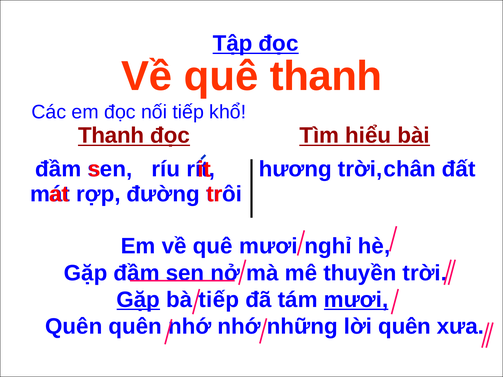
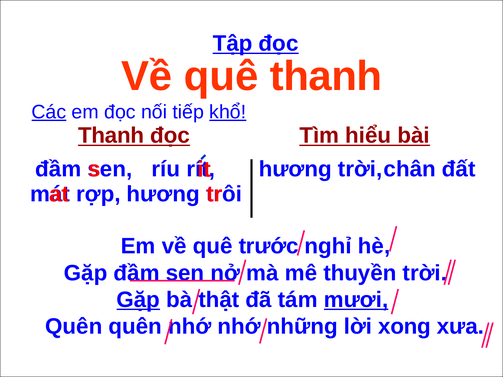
Các underline: none -> present
khổ underline: none -> present
đường at (163, 194): đường -> hương
quê mươi: mươi -> trước
bà tiếp: tiếp -> thật
lời quên: quên -> xong
